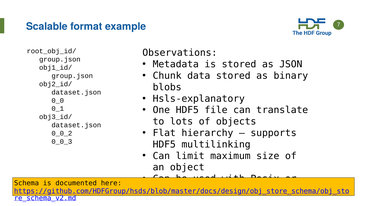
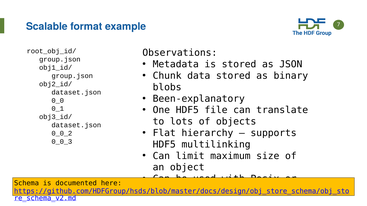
Hsls-explanatory: Hsls-explanatory -> Been-explanatory
